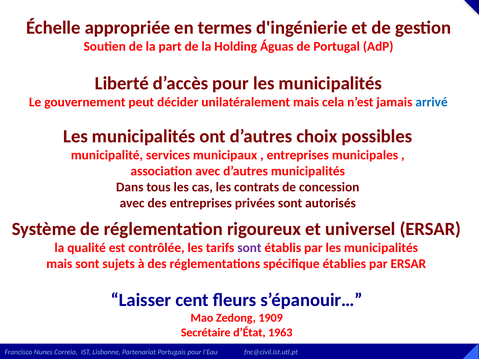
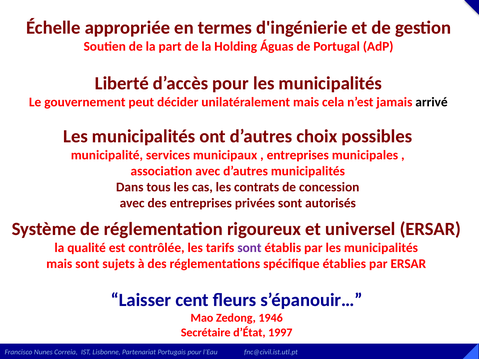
arrivé colour: blue -> black
1909: 1909 -> 1946
1963: 1963 -> 1997
